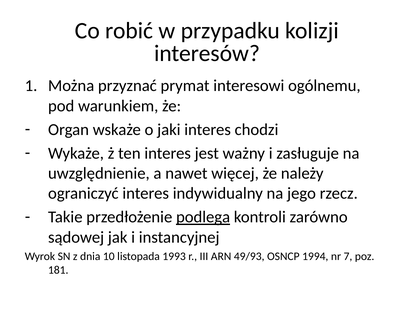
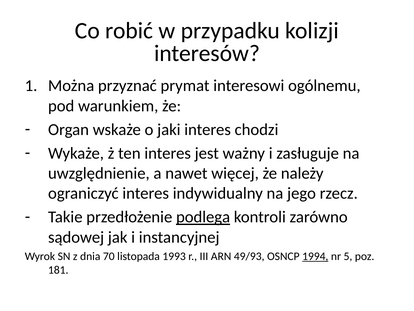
10: 10 -> 70
1994 underline: none -> present
7: 7 -> 5
